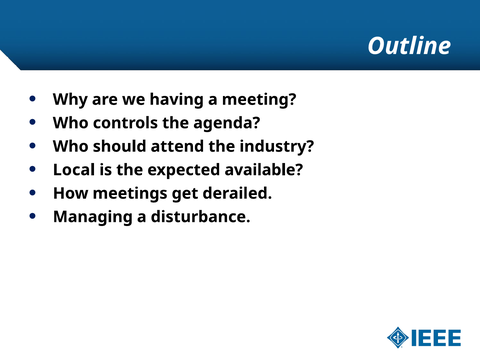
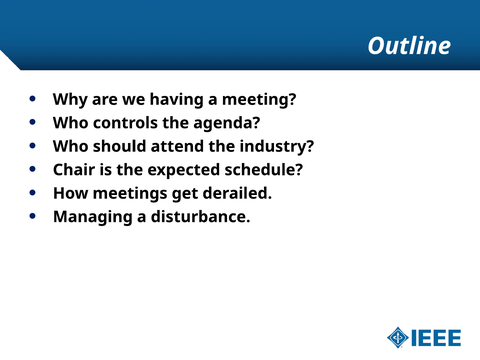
Local: Local -> Chair
available: available -> schedule
